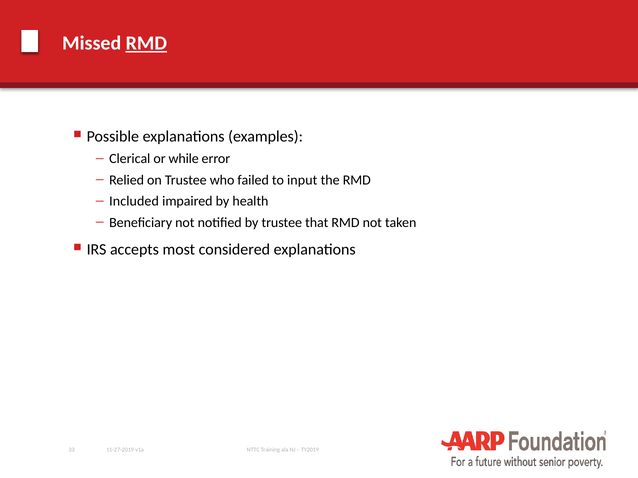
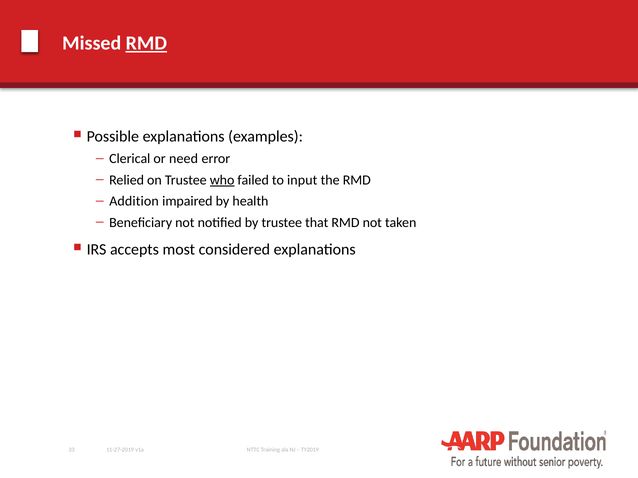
while: while -> need
who underline: none -> present
Included: Included -> Addition
